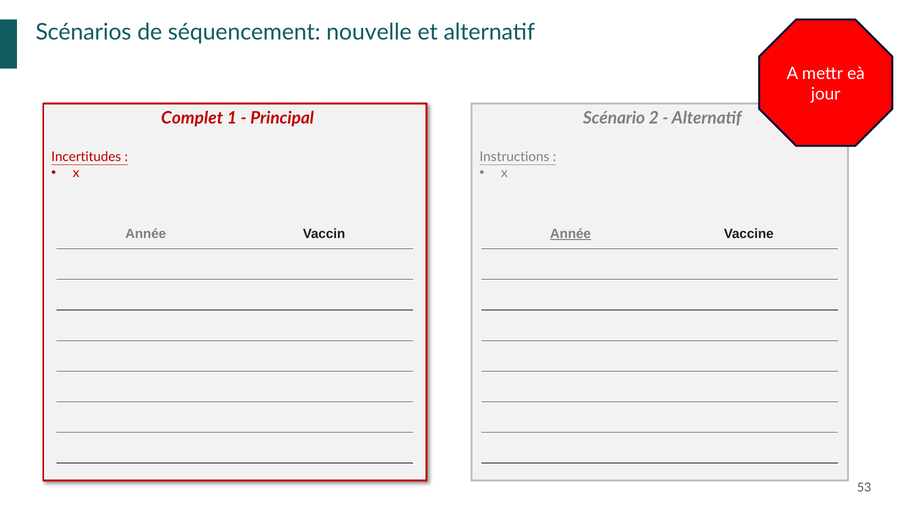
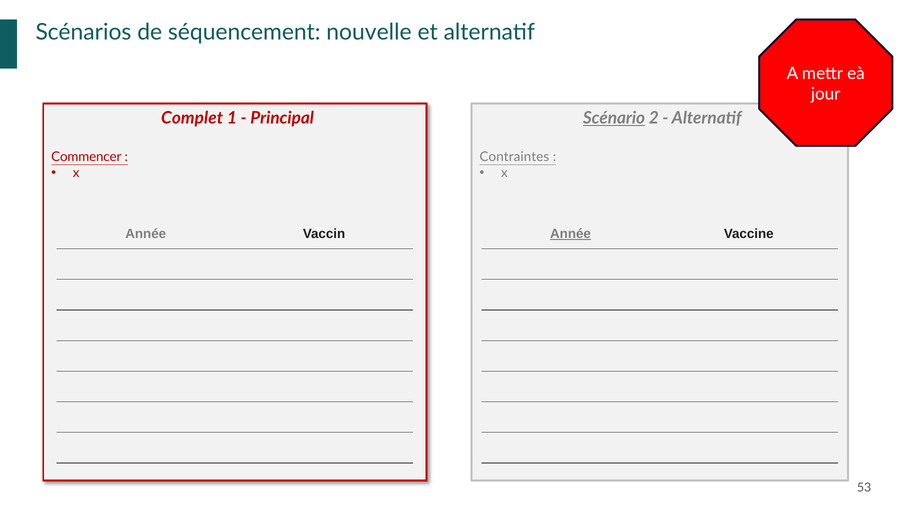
Scénario underline: none -> present
Incertitudes: Incertitudes -> Commencer
Instructions: Instructions -> Contraintes
